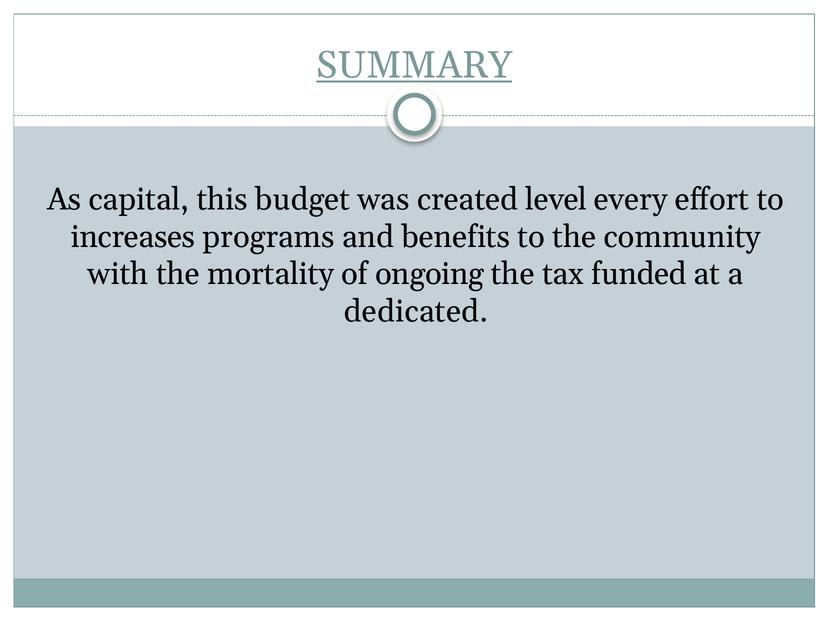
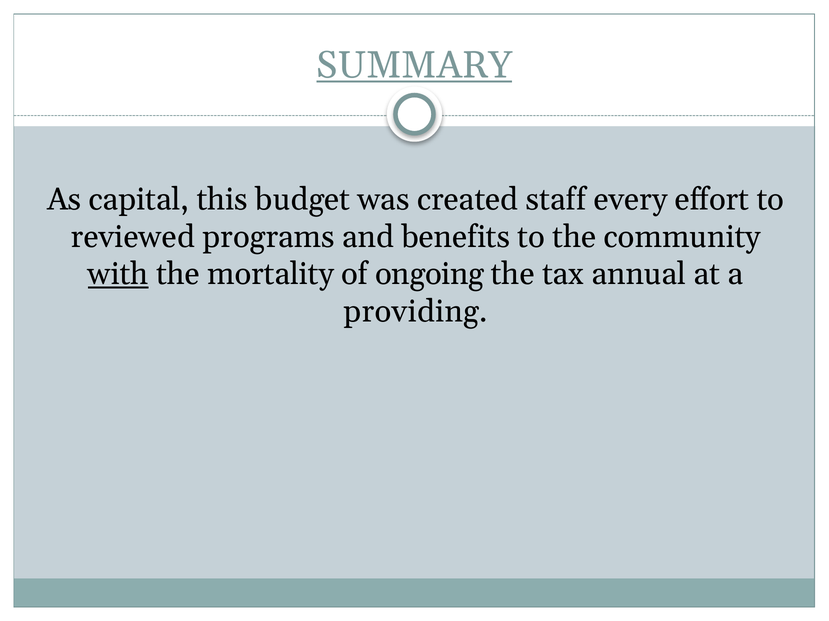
level: level -> staff
increases: increases -> reviewed
with underline: none -> present
funded: funded -> annual
dedicated: dedicated -> providing
